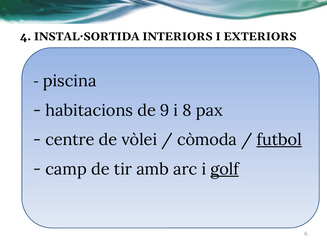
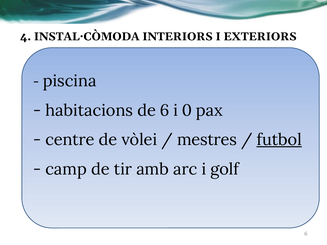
INSTAL·SORTIDA: INSTAL·SORTIDA -> INSTAL·CÒMODA
de 9: 9 -> 6
8: 8 -> 0
còmoda: còmoda -> mestres
golf underline: present -> none
